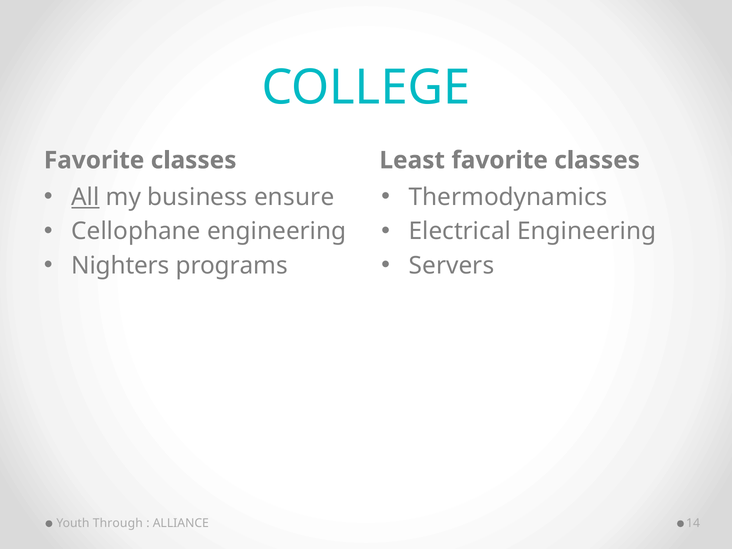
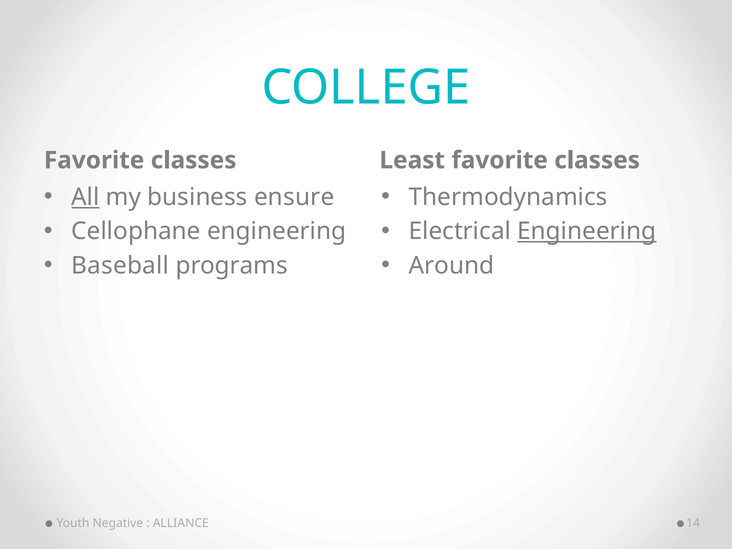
Engineering at (587, 231) underline: none -> present
Nighters: Nighters -> Baseball
Servers: Servers -> Around
Through: Through -> Negative
